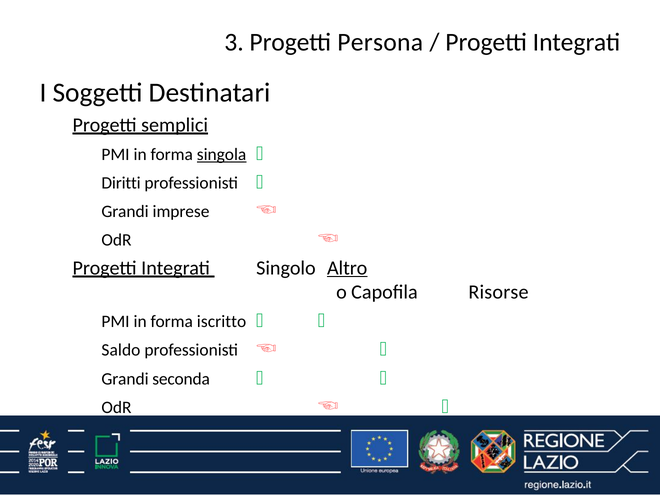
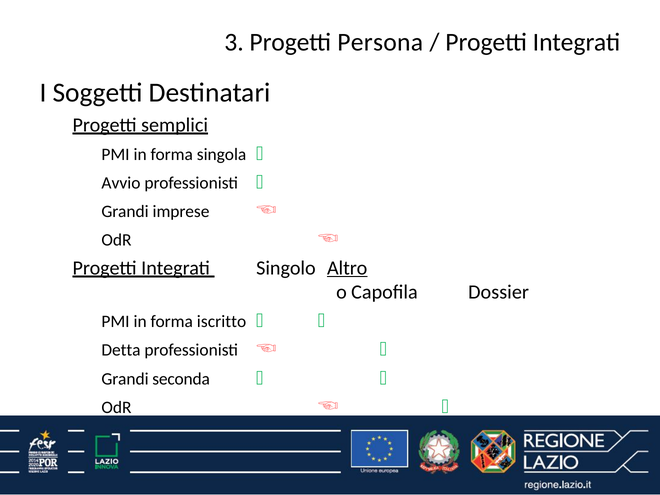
singola underline: present -> none
Diritti: Diritti -> Avvio
Risorse: Risorse -> Dossier
Saldo: Saldo -> Detta
